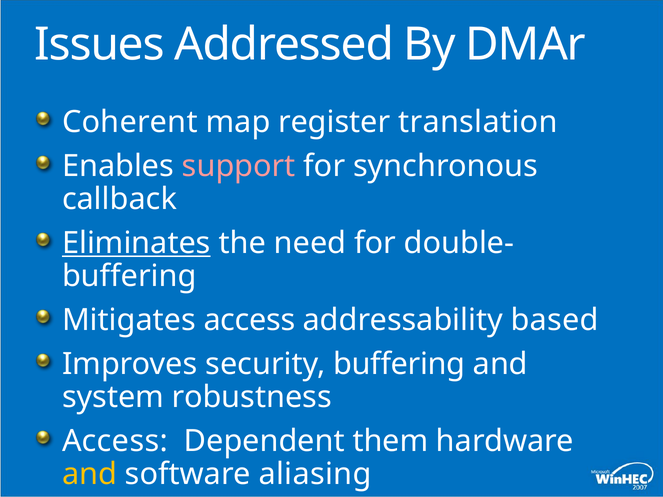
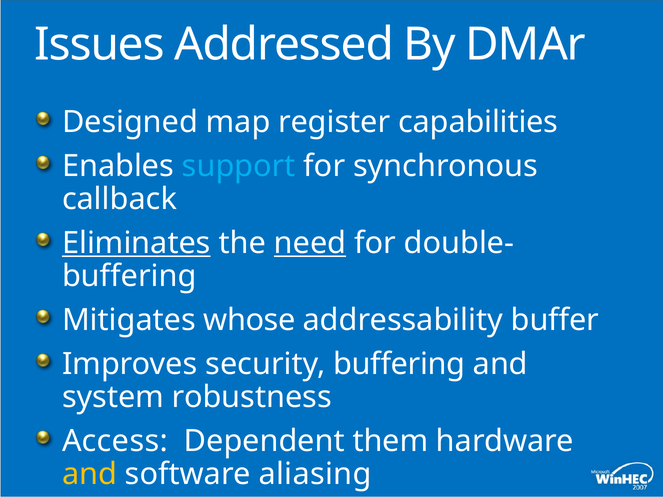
Coherent: Coherent -> Designed
translation: translation -> capabilities
support colour: pink -> light blue
need underline: none -> present
Mitigates access: access -> whose
based: based -> buffer
